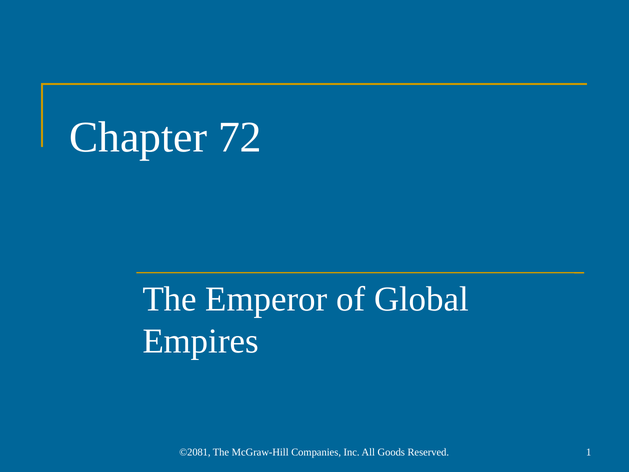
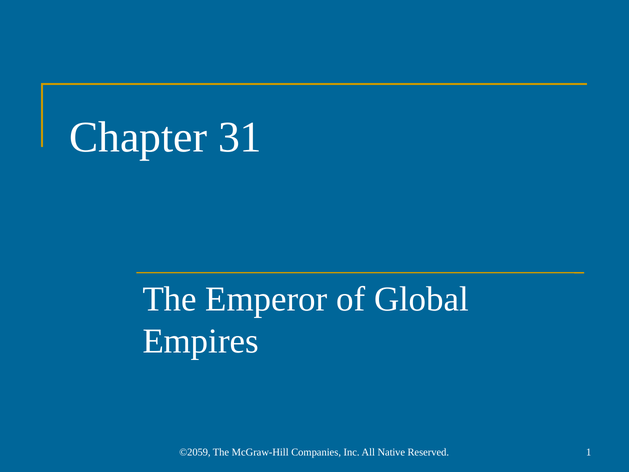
72: 72 -> 31
©2081: ©2081 -> ©2059
Goods: Goods -> Native
